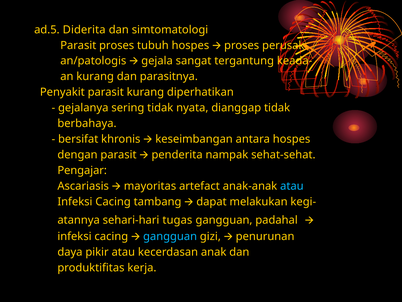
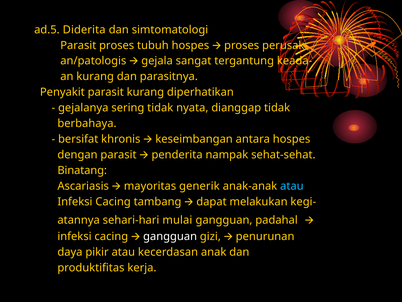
Pengajar: Pengajar -> Binatang
artefact: artefact -> generik
tugas: tugas -> mulai
gangguan at (170, 236) colour: light blue -> white
